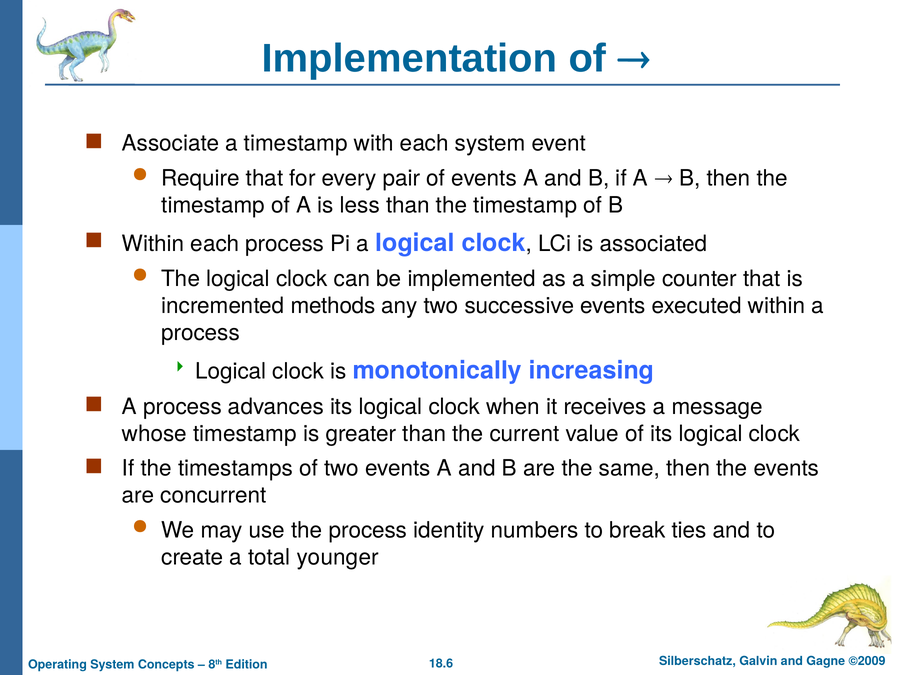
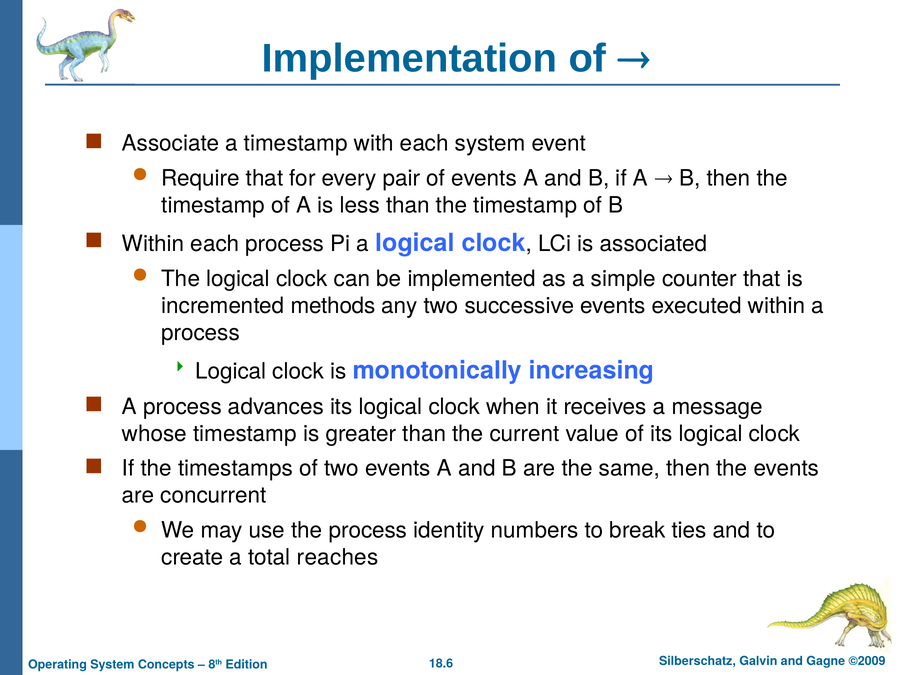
younger: younger -> reaches
